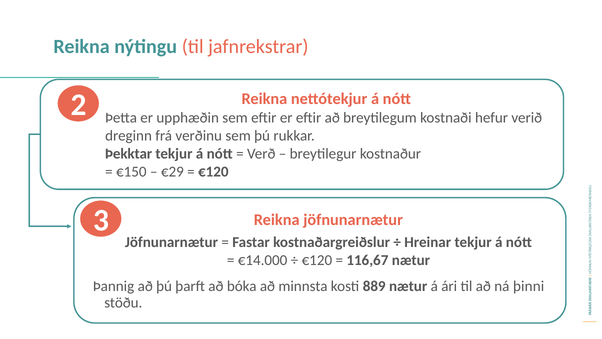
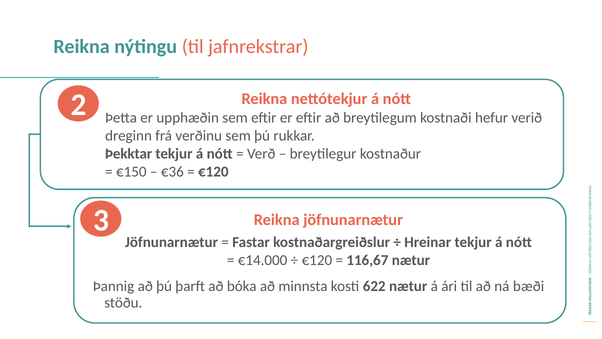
€29: €29 -> €36
889: 889 -> 622
þinni: þinni -> bæði
